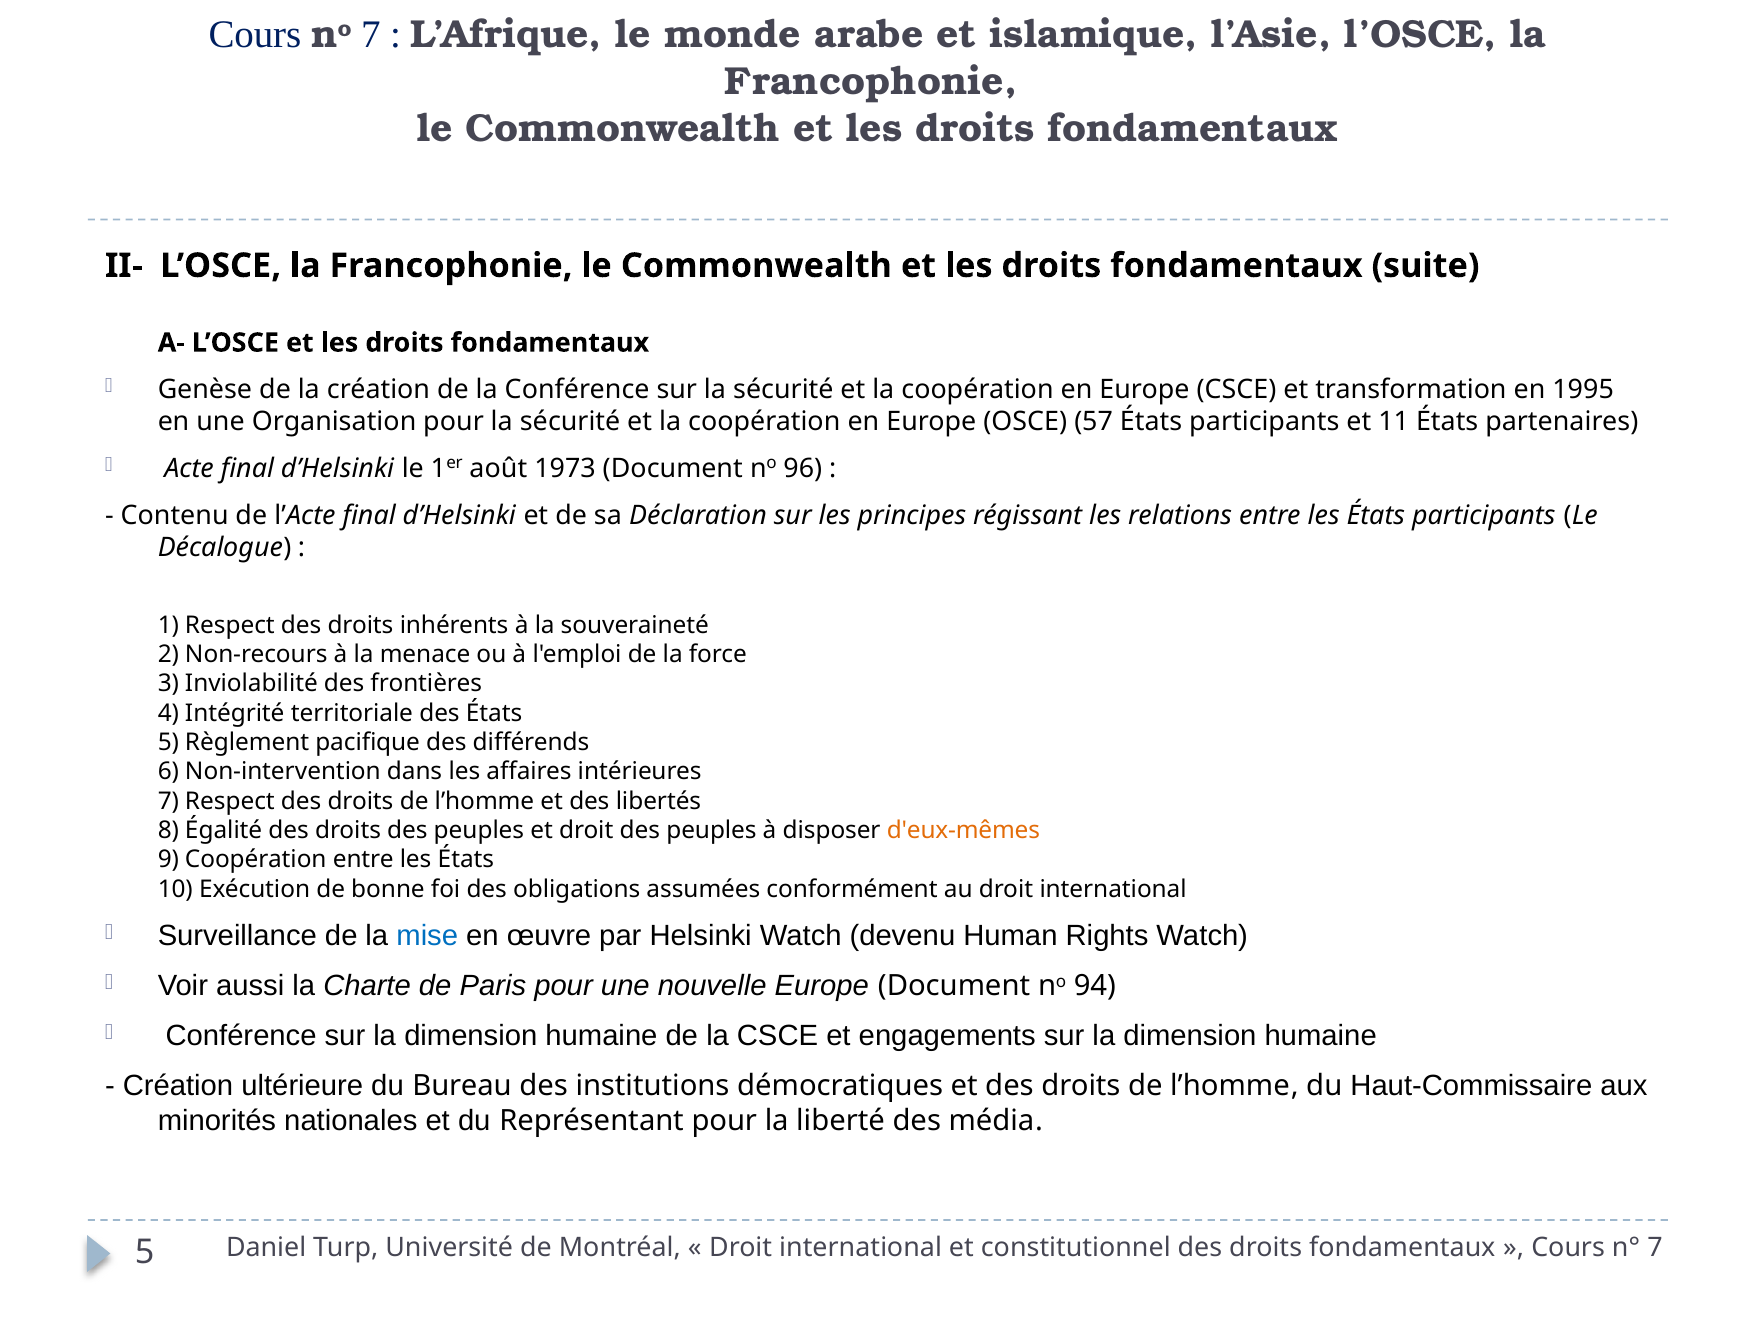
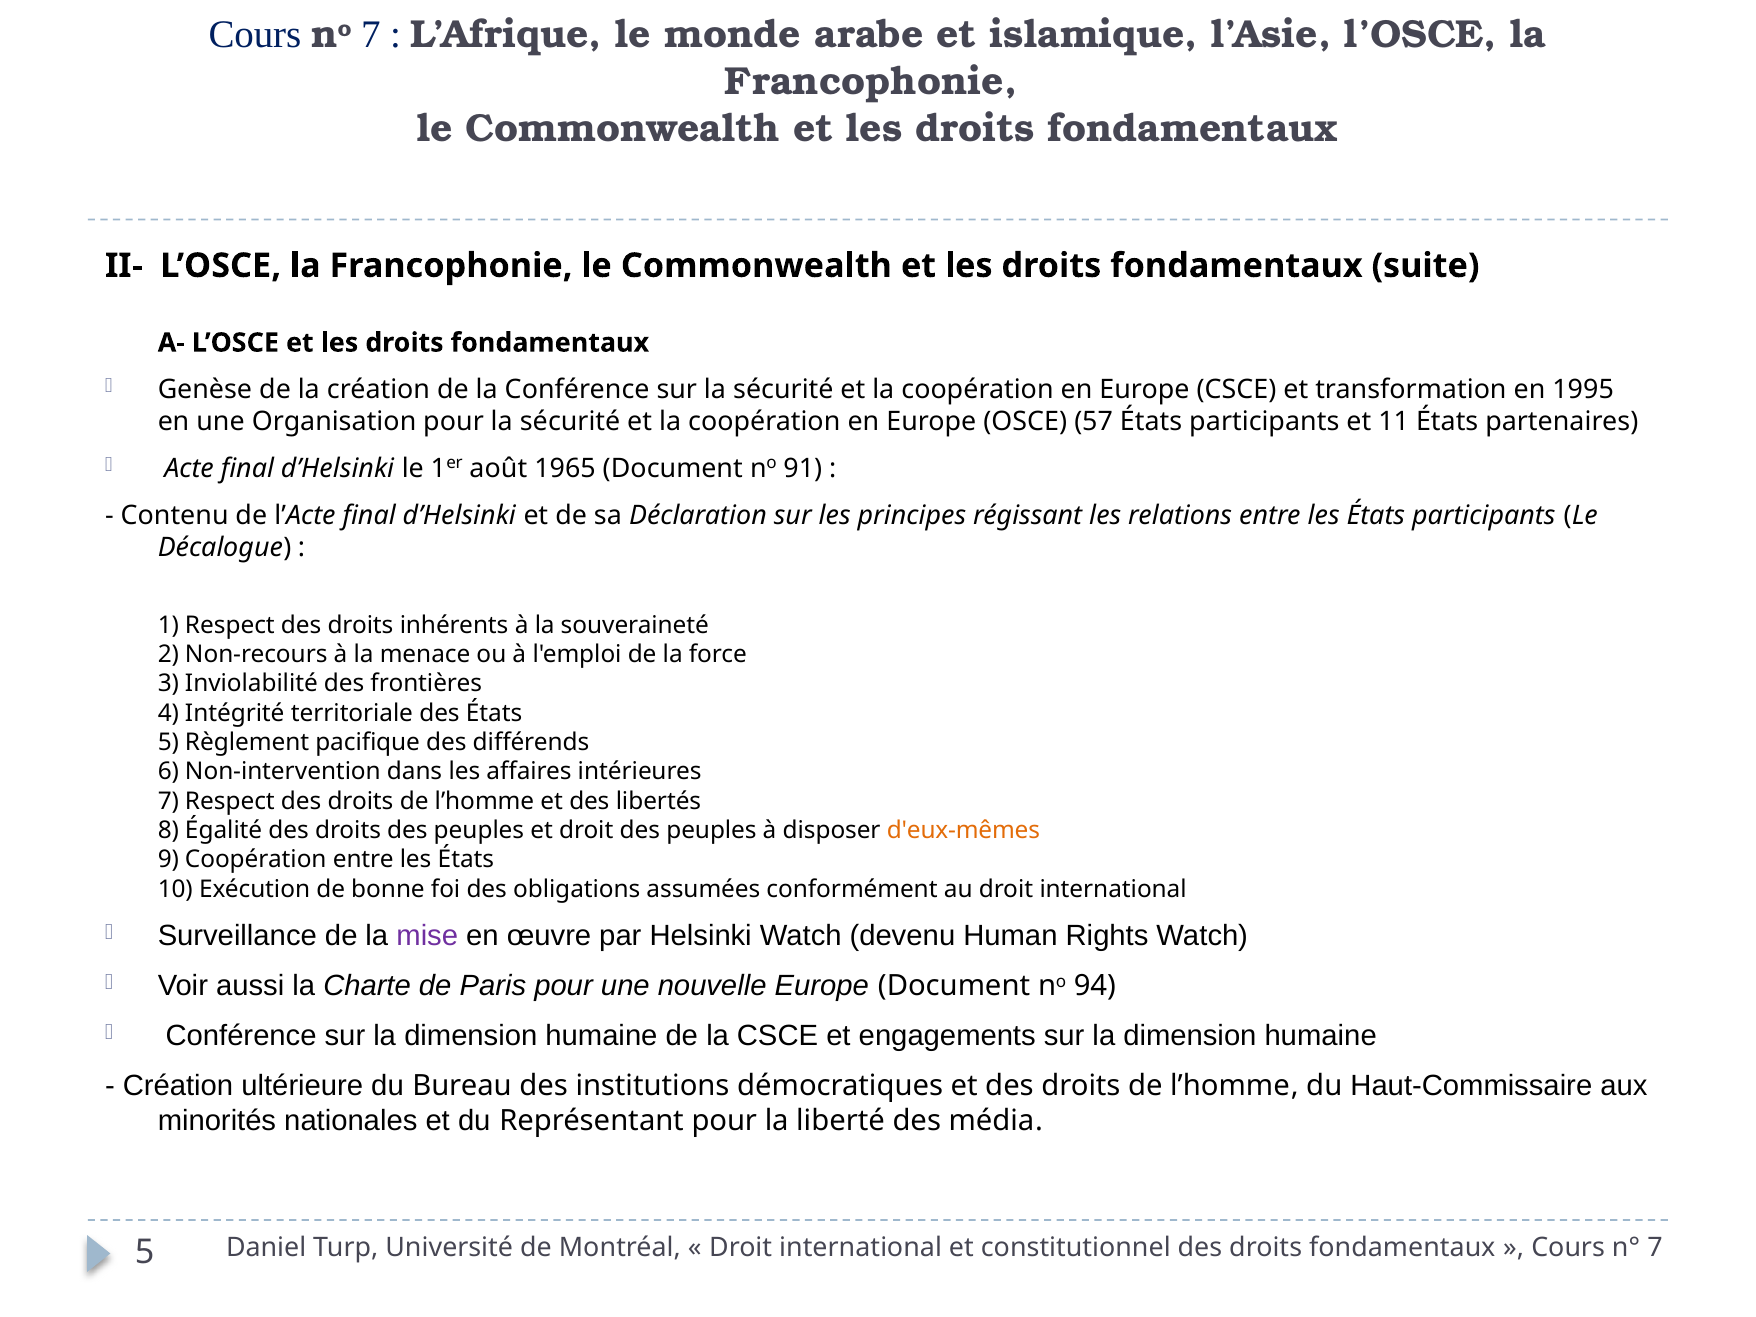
1973: 1973 -> 1965
96: 96 -> 91
mise colour: blue -> purple
